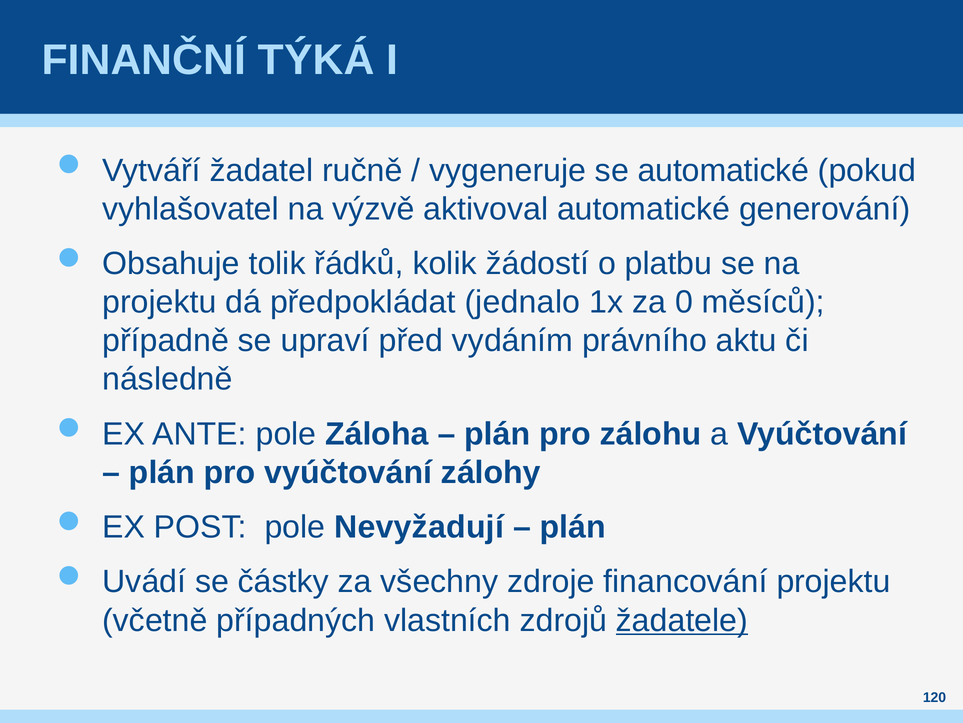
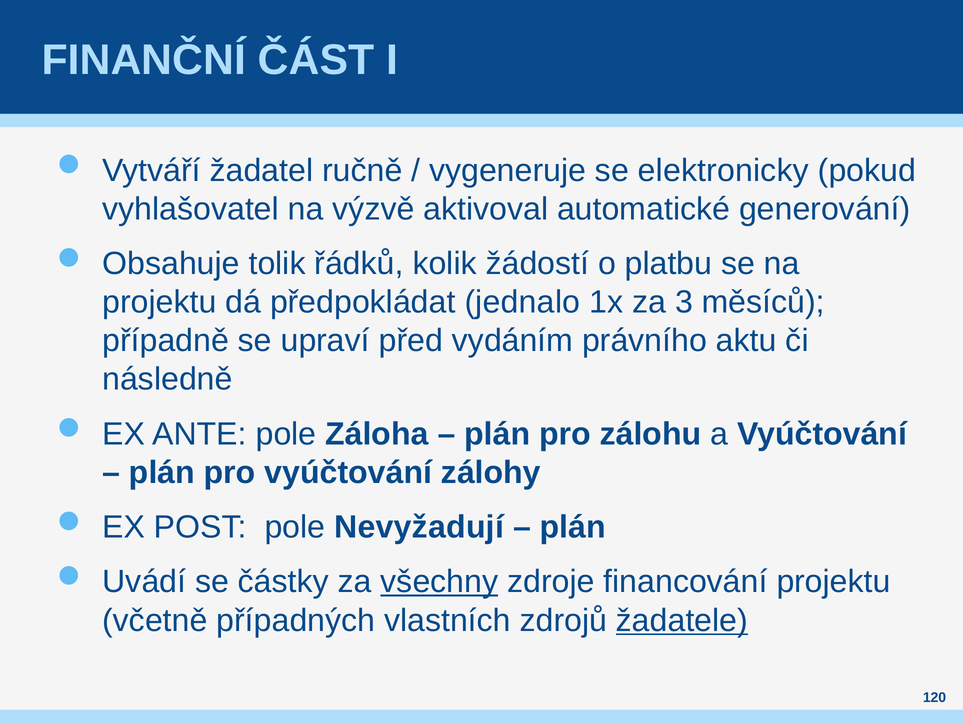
TÝKÁ: TÝKÁ -> ČÁST
se automatické: automatické -> elektronicky
0: 0 -> 3
všechny underline: none -> present
